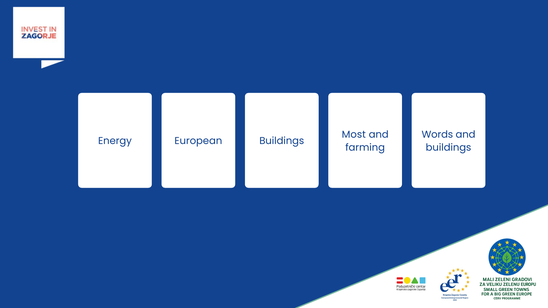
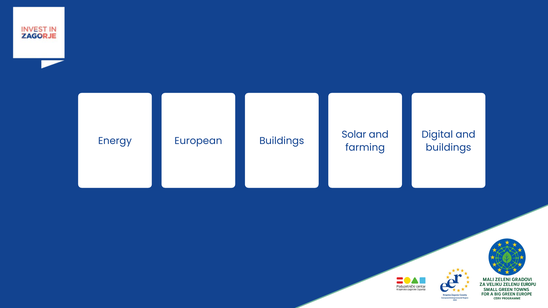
Most: Most -> Solar
Words: Words -> Digital
